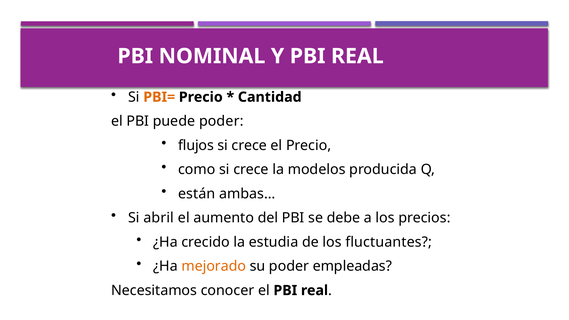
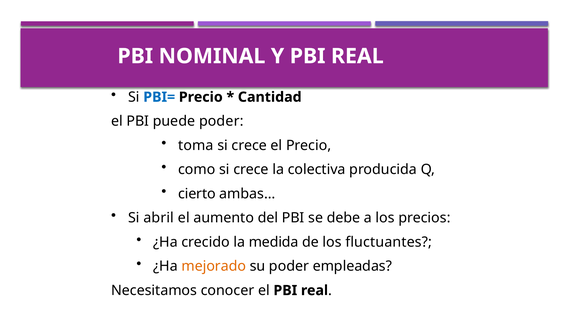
PBI= colour: orange -> blue
flujos: flujos -> toma
modelos: modelos -> colectiva
están: están -> cierto
estudia: estudia -> medida
